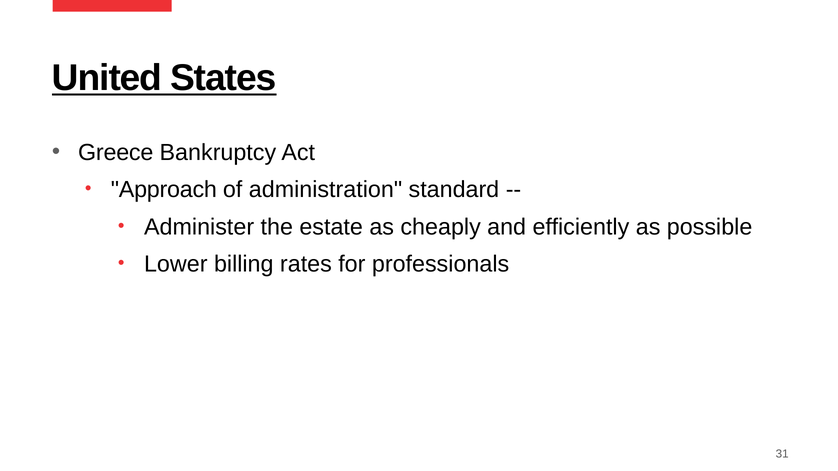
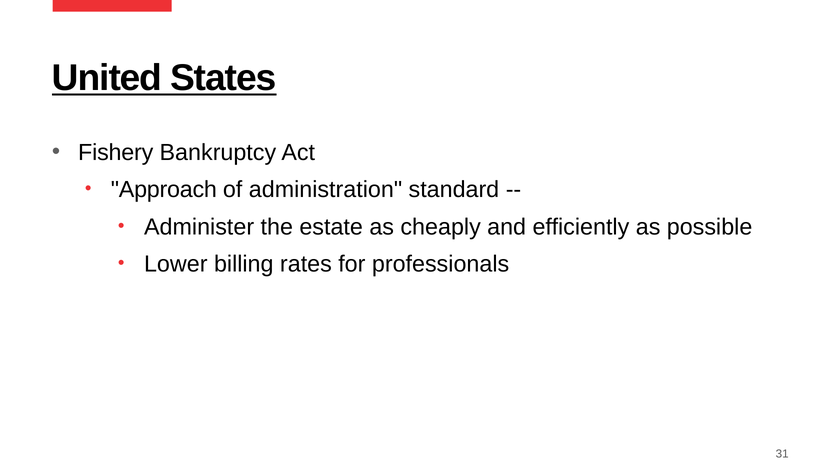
Greece: Greece -> Fishery
